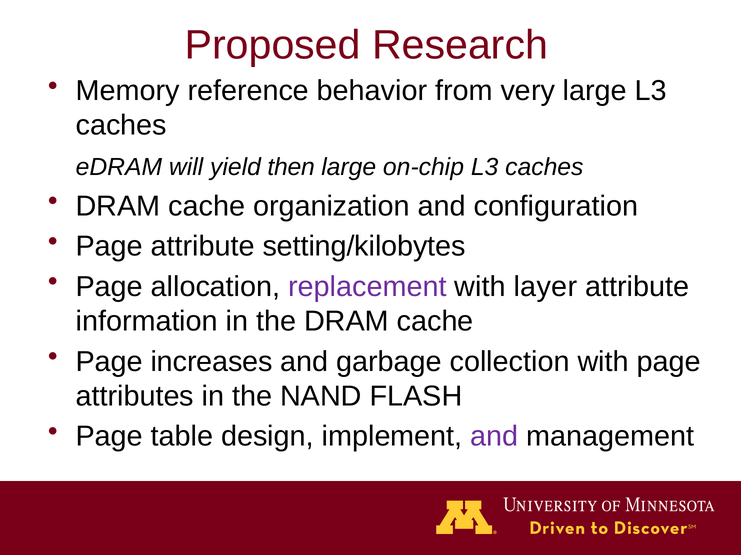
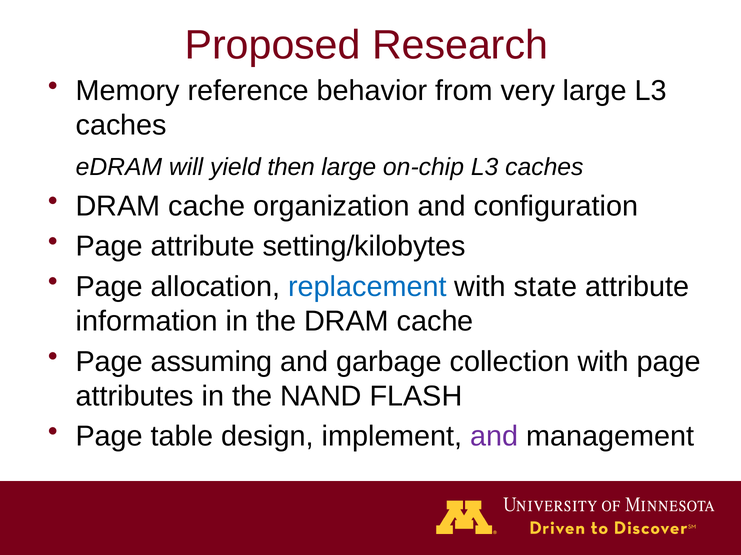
replacement colour: purple -> blue
layer: layer -> state
increases: increases -> assuming
